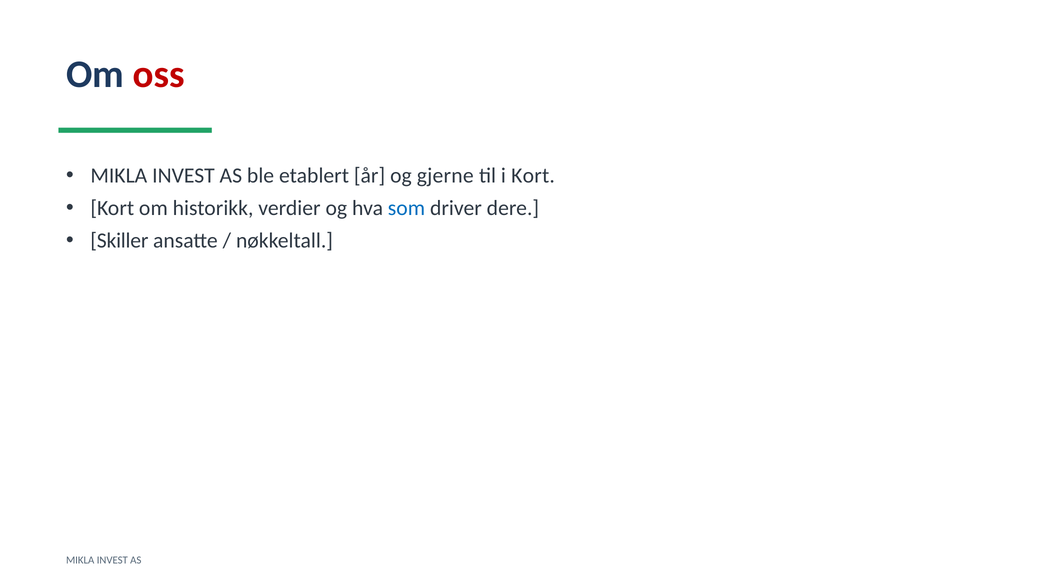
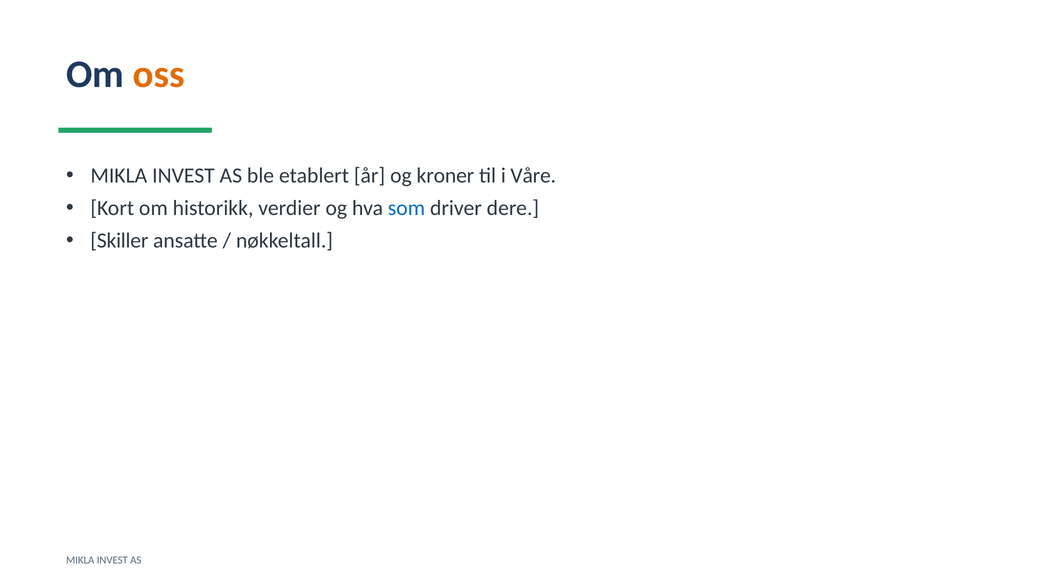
oss colour: red -> orange
gjerne: gjerne -> kroner
i Kort: Kort -> Våre
